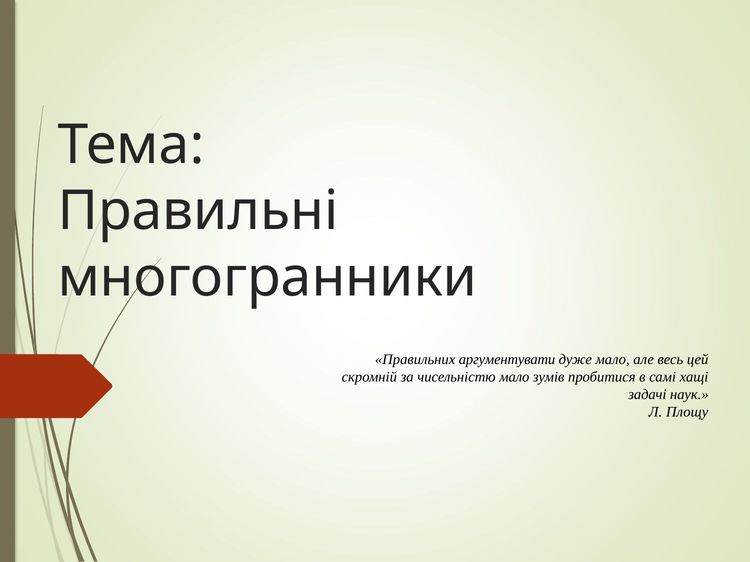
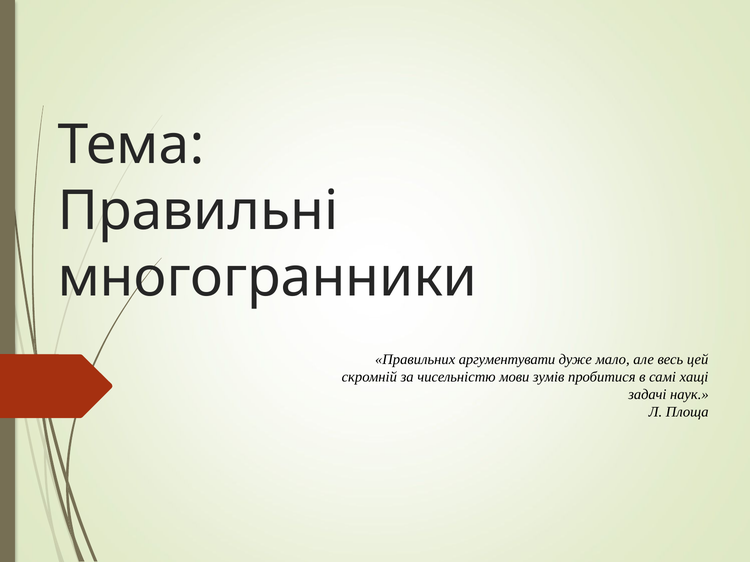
чисельністю мало: мало -> мови
Площу: Площу -> Площа
